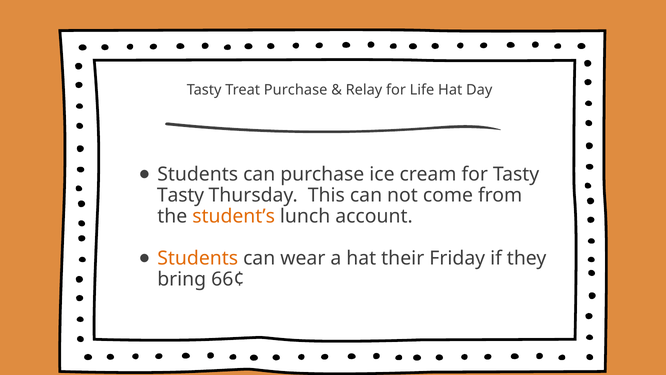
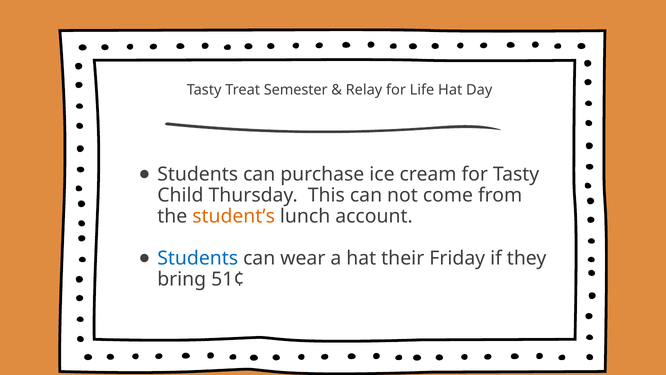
Treat Purchase: Purchase -> Semester
Tasty at (181, 195): Tasty -> Child
Students at (198, 258) colour: orange -> blue
66¢: 66¢ -> 51¢
